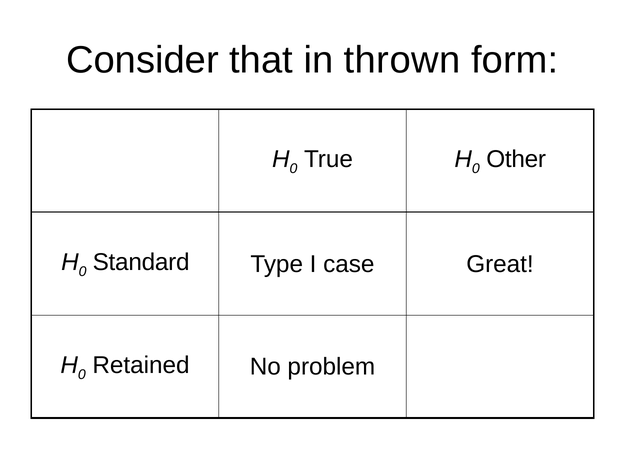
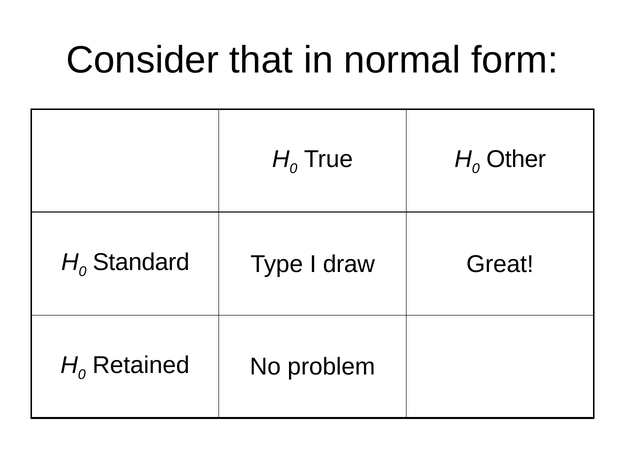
thrown: thrown -> normal
case: case -> draw
